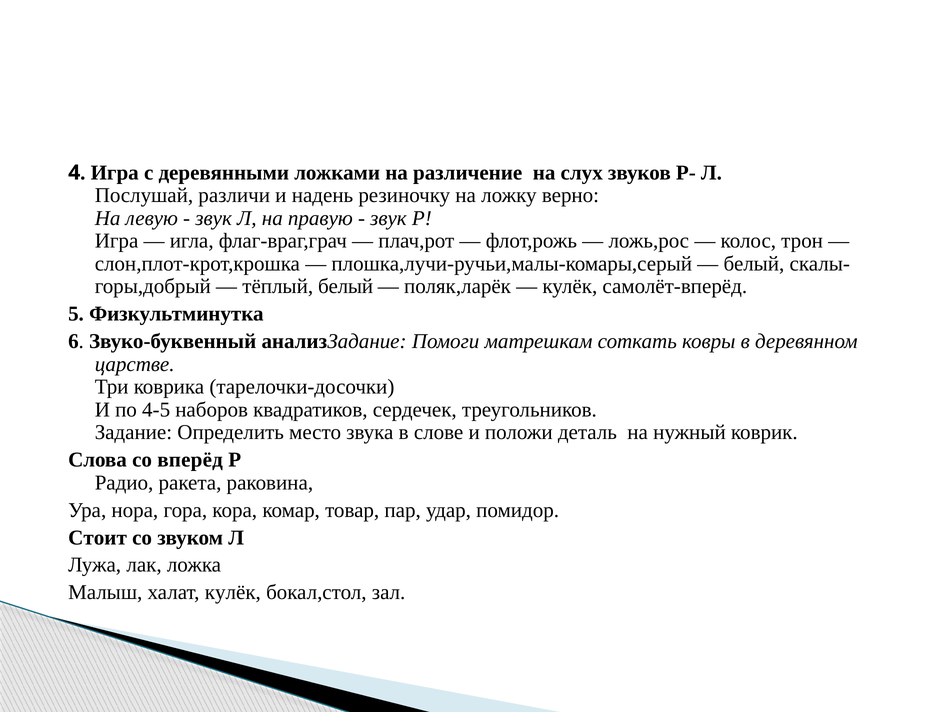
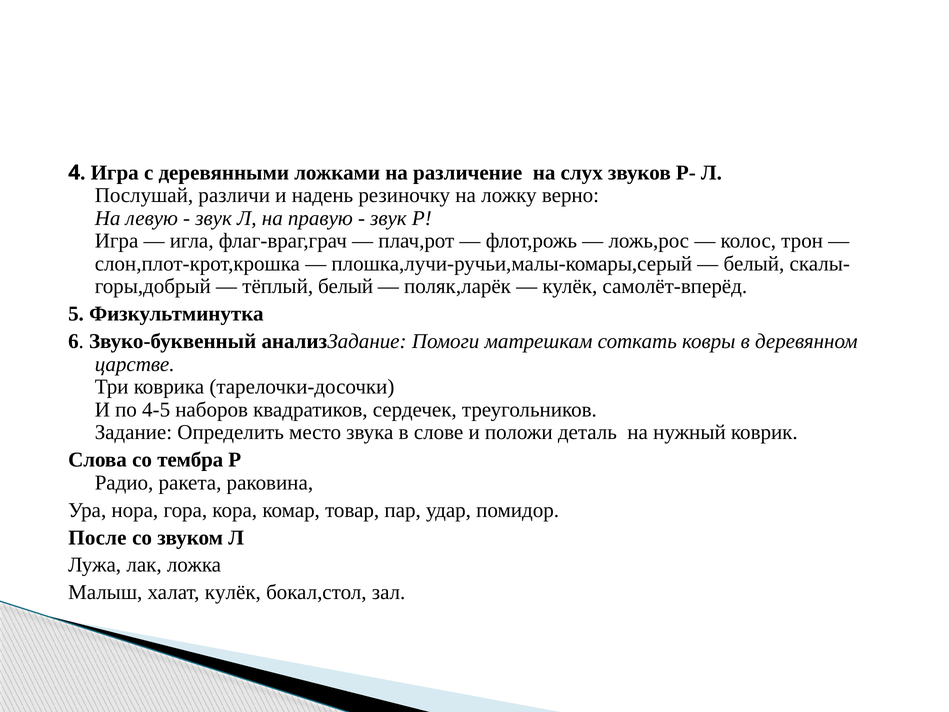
вперёд: вперёд -> тембра
Стоит: Стоит -> После
